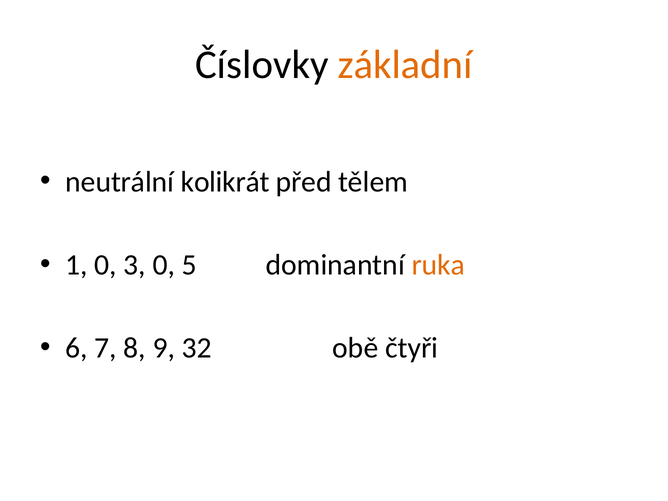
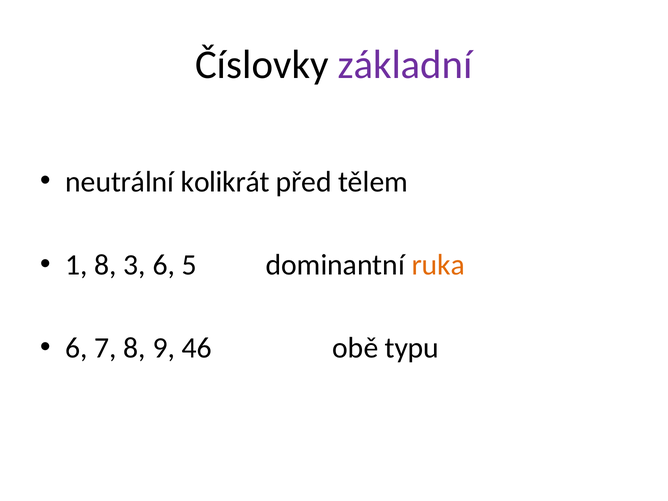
základní colour: orange -> purple
1 0: 0 -> 8
3 0: 0 -> 6
32: 32 -> 46
čtyři: čtyři -> typu
